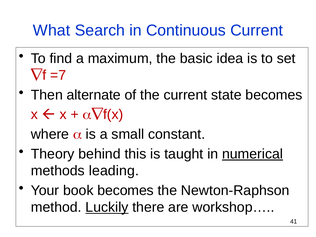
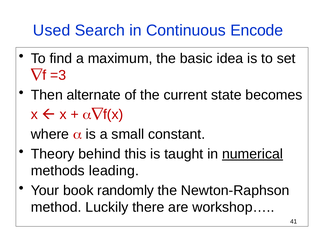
What: What -> Used
Continuous Current: Current -> Encode
=7: =7 -> =3
book becomes: becomes -> randomly
Luckily underline: present -> none
